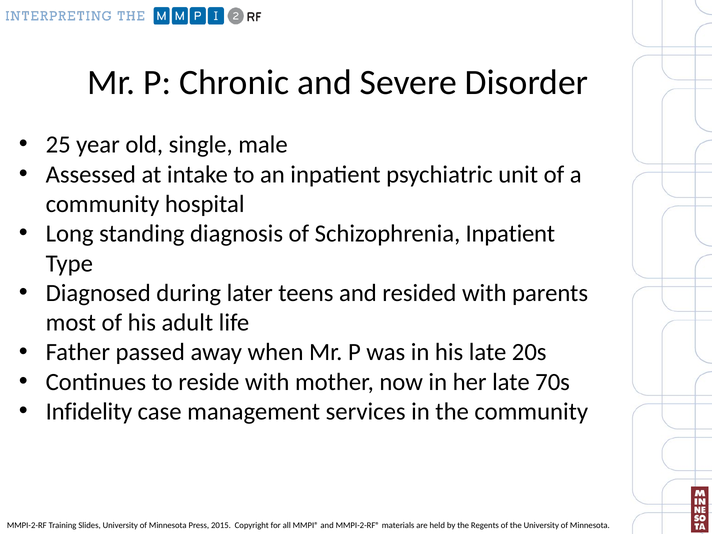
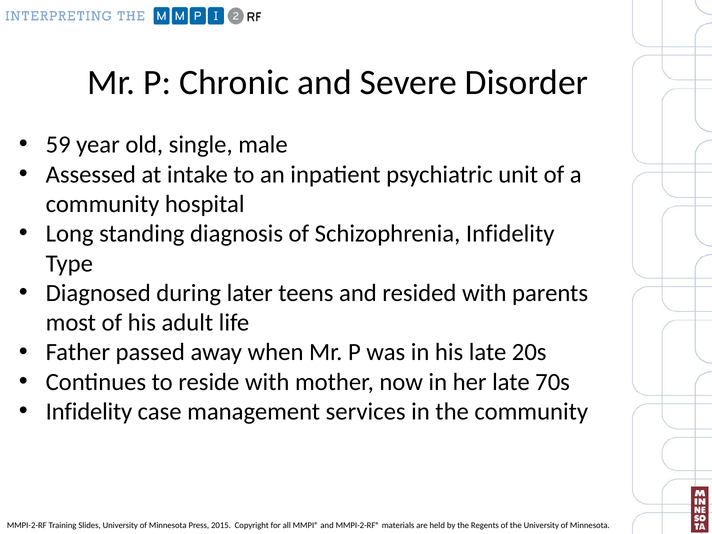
25: 25 -> 59
Schizophrenia Inpatient: Inpatient -> Infidelity
